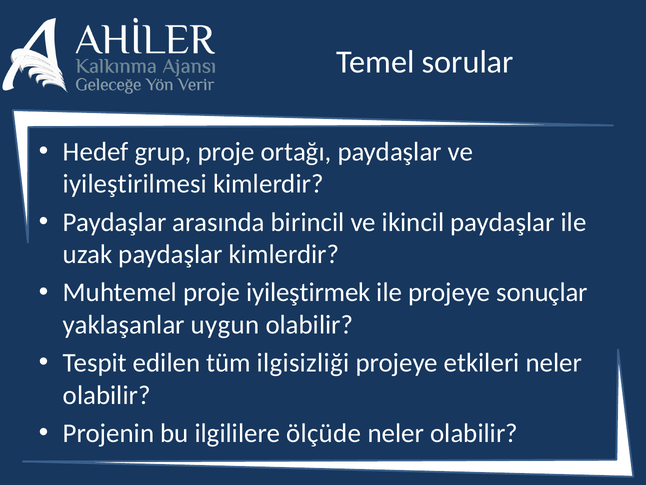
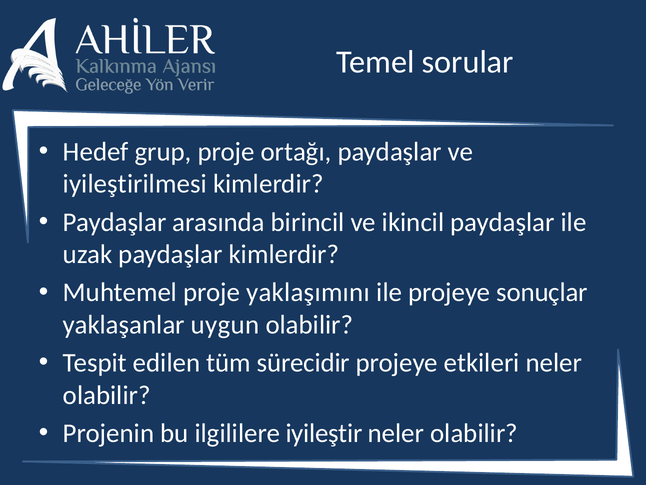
iyileştirmek: iyileştirmek -> yaklaşımını
ilgisizliği: ilgisizliği -> sürecidir
ölçüde: ölçüde -> iyileştir
